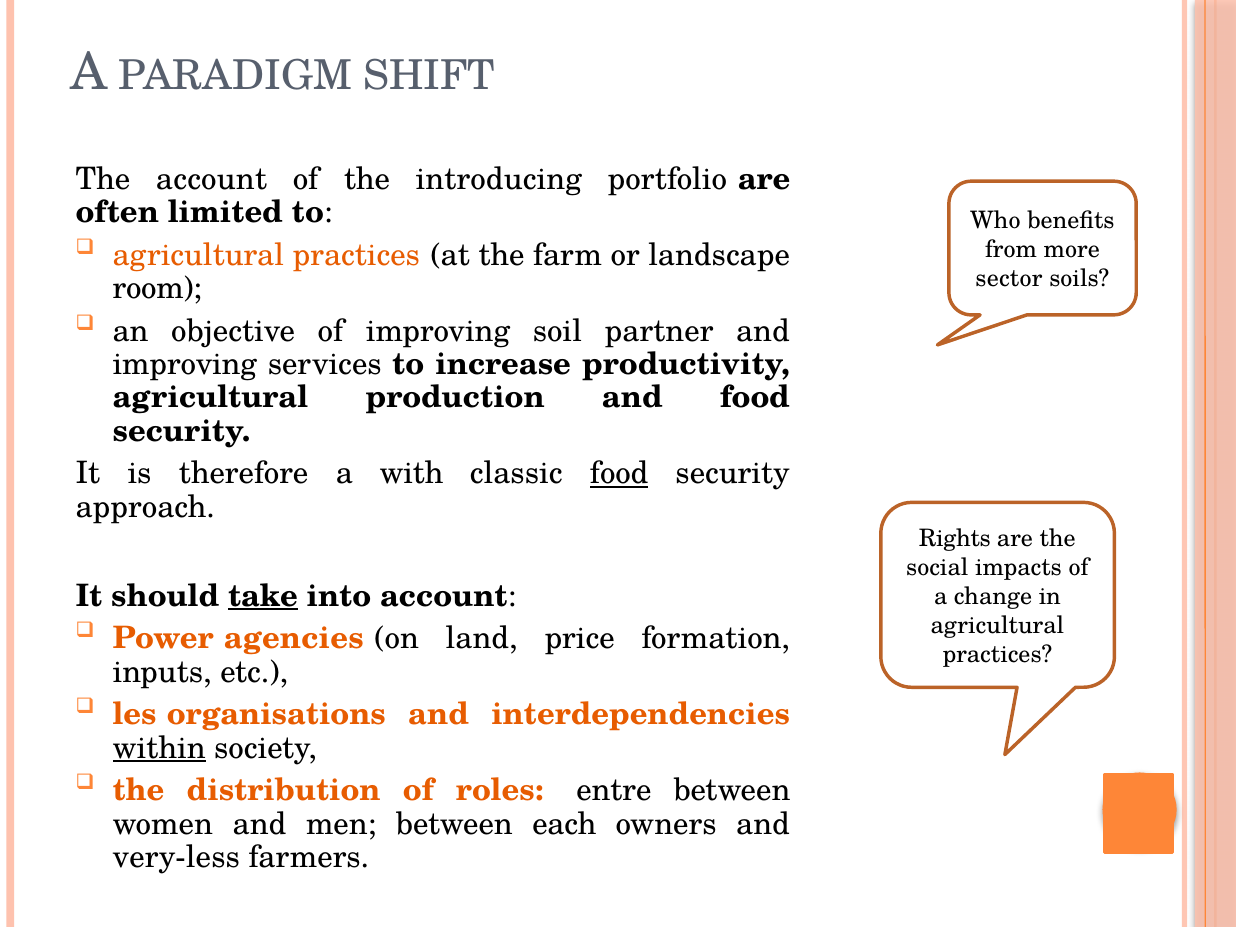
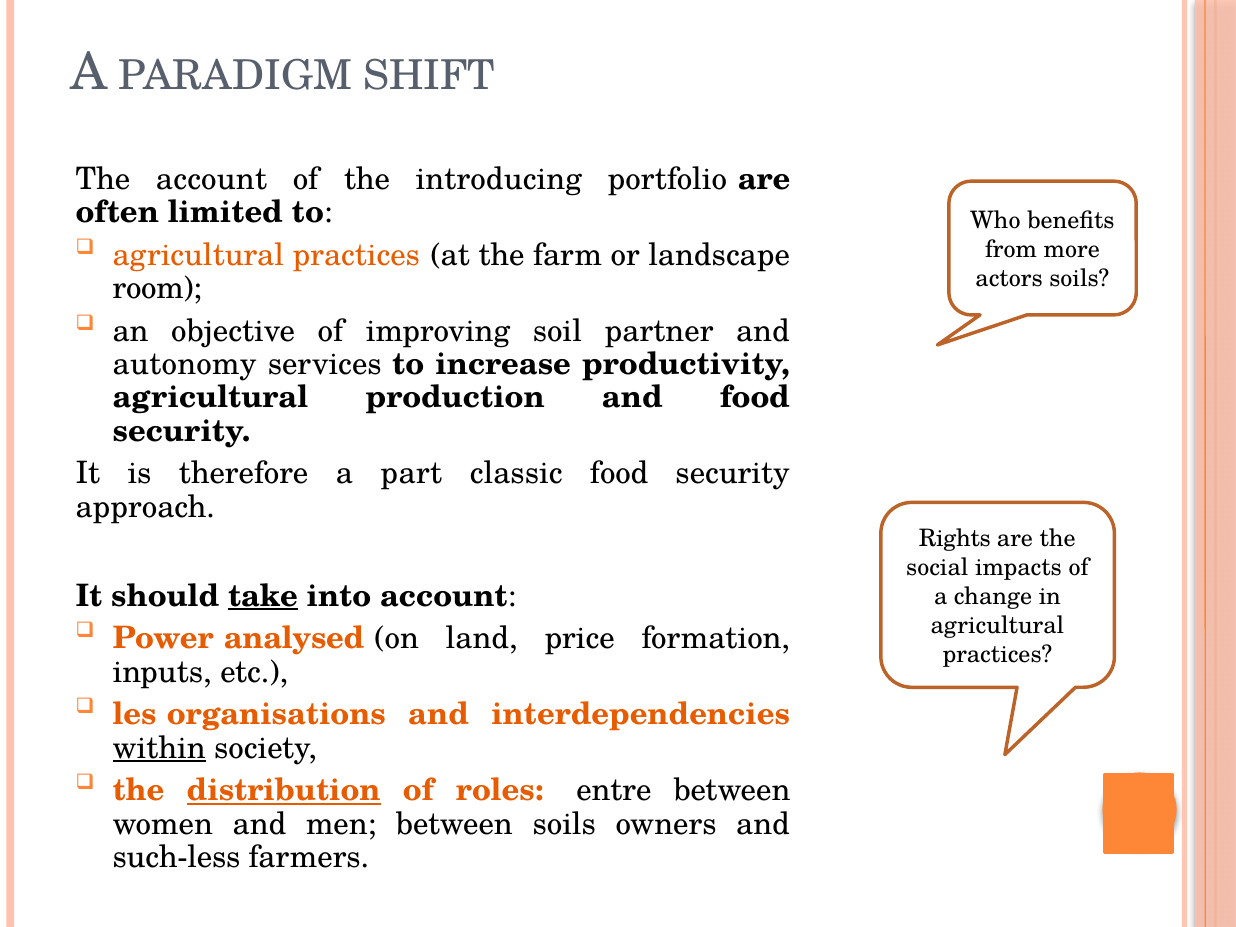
sector: sector -> actors
improving at (185, 364): improving -> autonomy
with: with -> part
food at (619, 474) underline: present -> none
agencies: agencies -> analysed
distribution underline: none -> present
between each: each -> soils
very-less: very-less -> such-less
